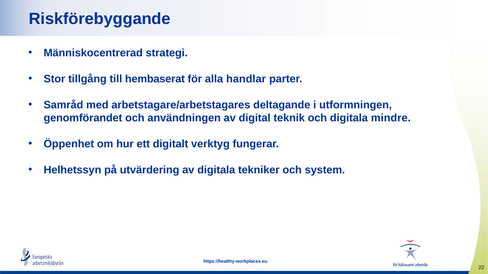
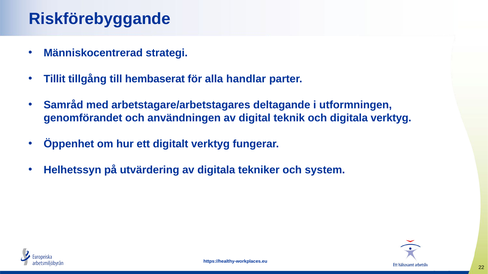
Stor: Stor -> Tillit
digitala mindre: mindre -> verktyg
